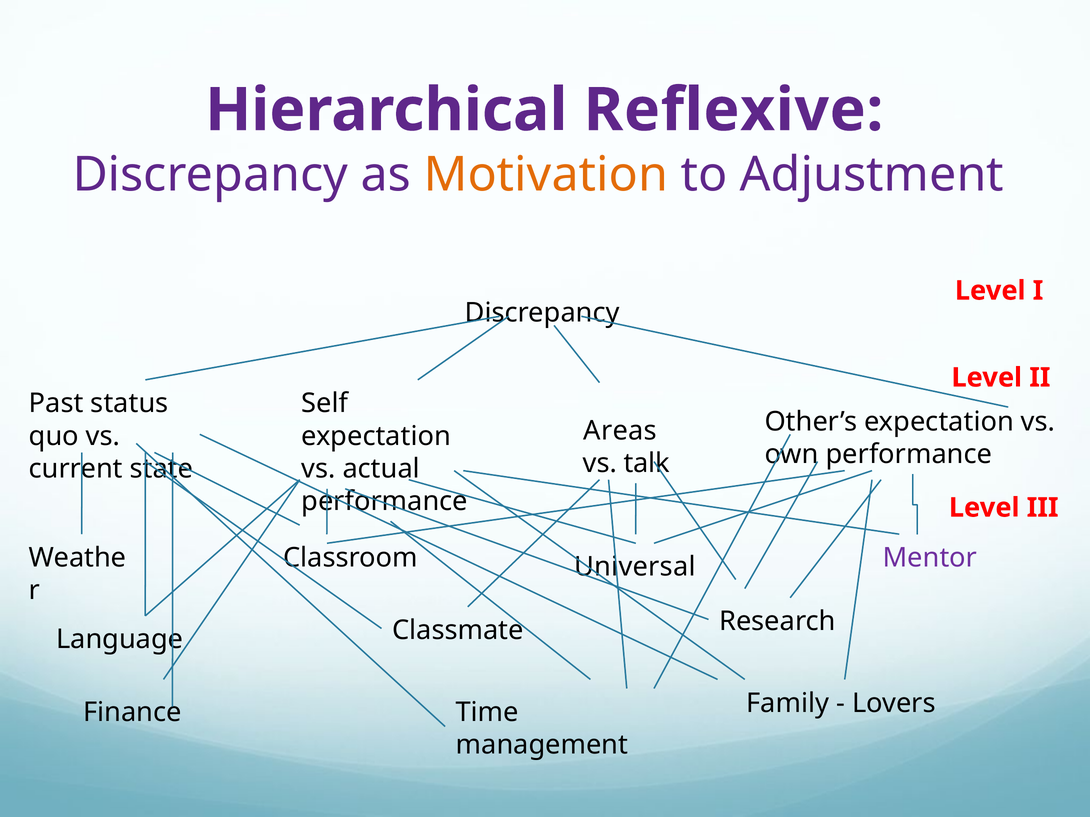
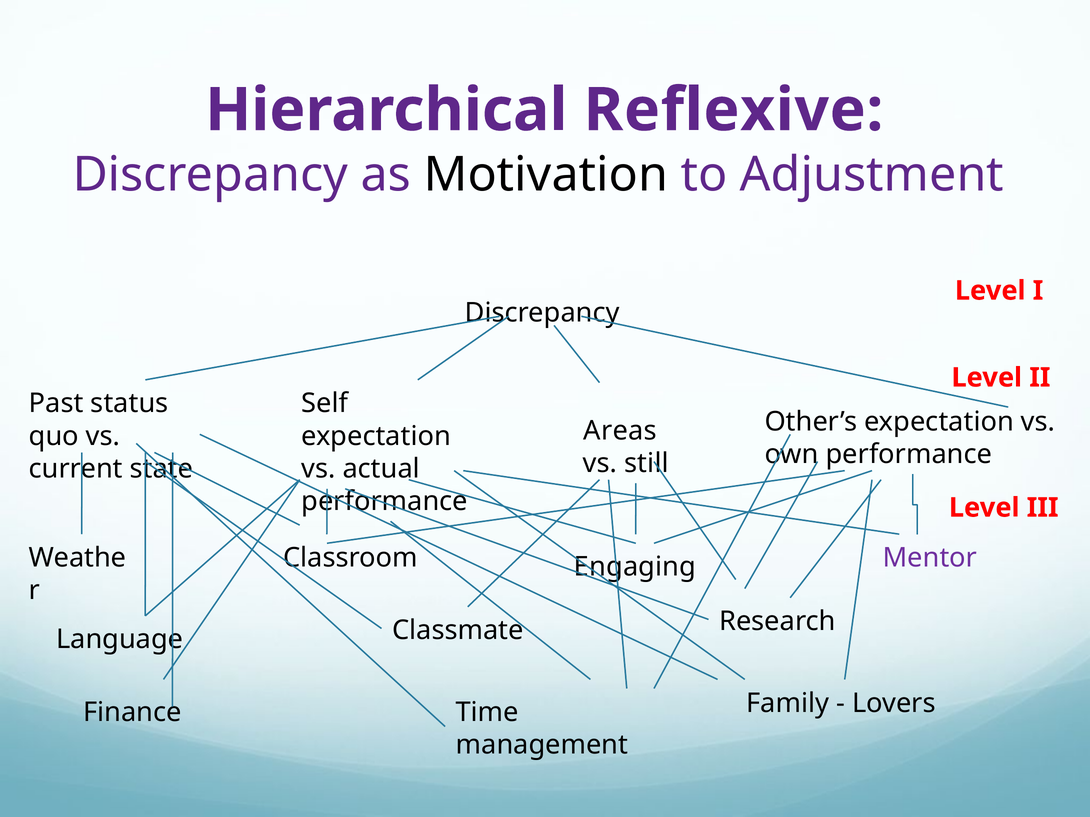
Motivation colour: orange -> black
talk: talk -> still
Universal: Universal -> Engaging
